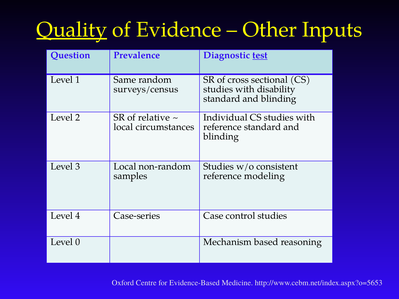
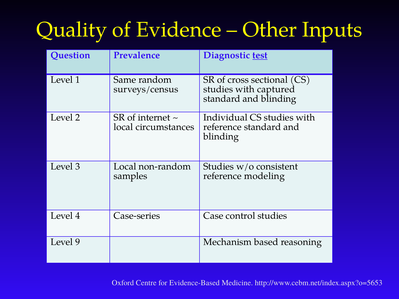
Quality underline: present -> none
disability: disability -> captured
relative: relative -> internet
0: 0 -> 9
